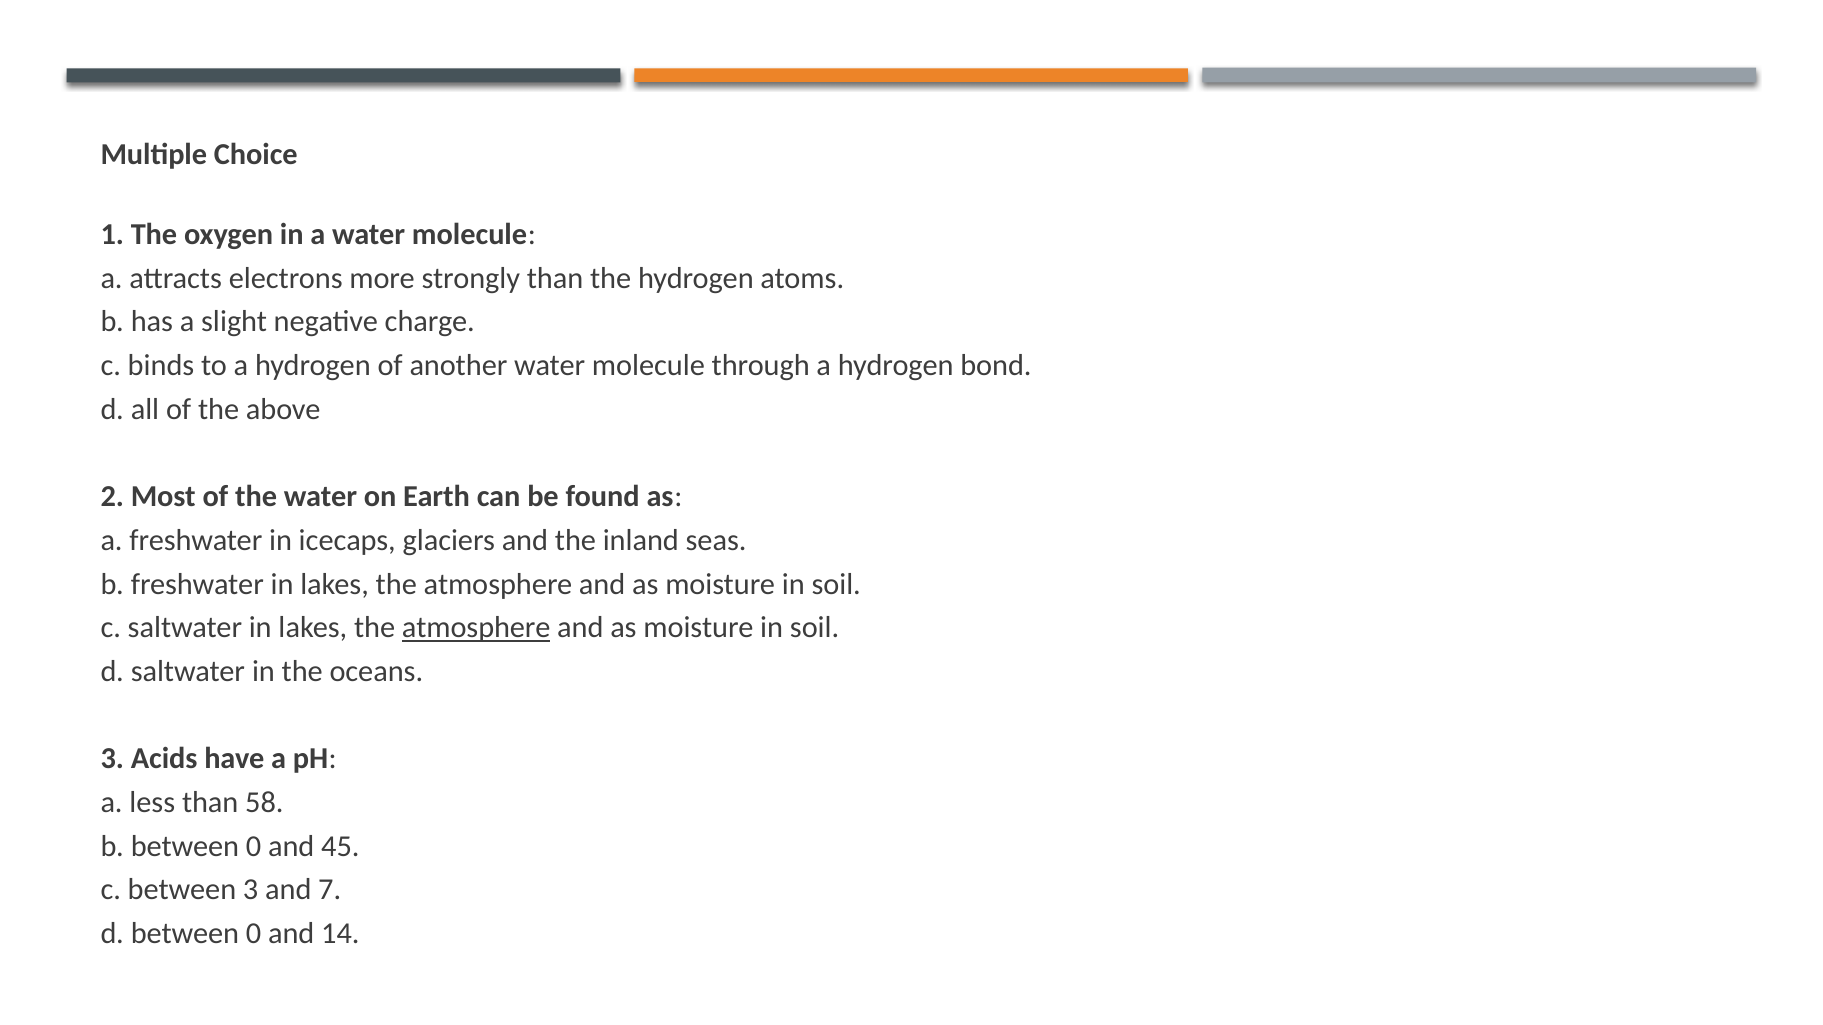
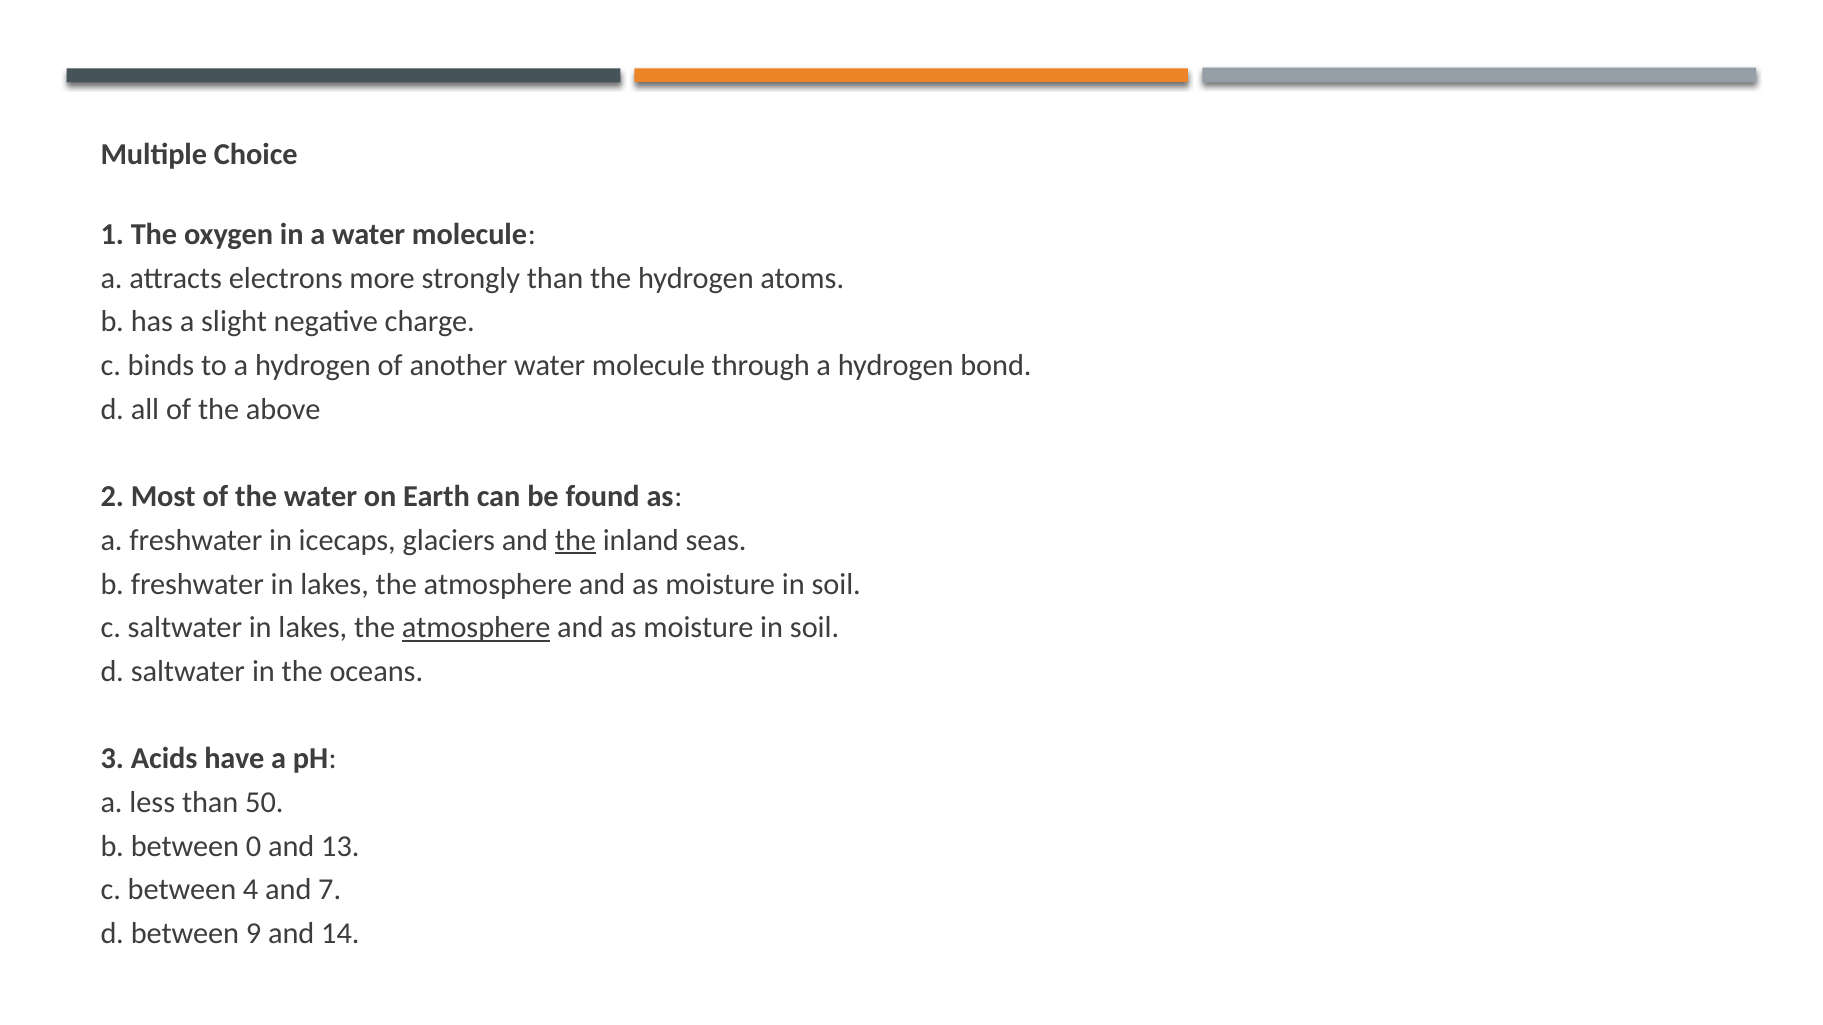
the at (575, 541) underline: none -> present
58: 58 -> 50
45: 45 -> 13
between 3: 3 -> 4
d between 0: 0 -> 9
